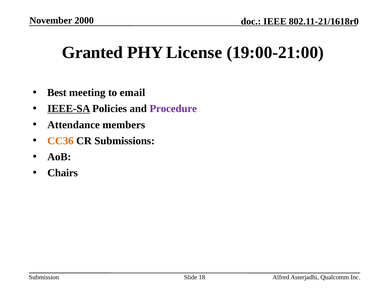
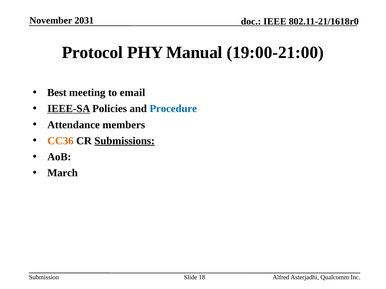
2000: 2000 -> 2031
Granted: Granted -> Protocol
License: License -> Manual
Procedure colour: purple -> blue
Submissions underline: none -> present
Chairs: Chairs -> March
